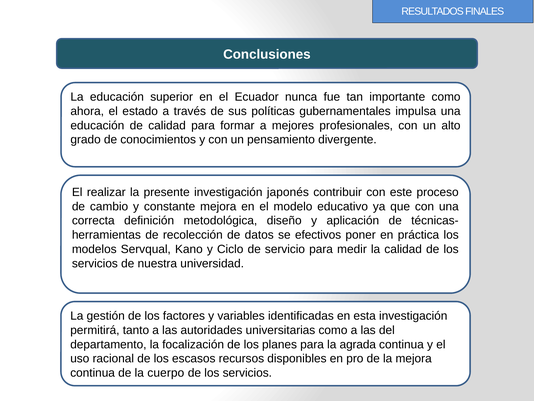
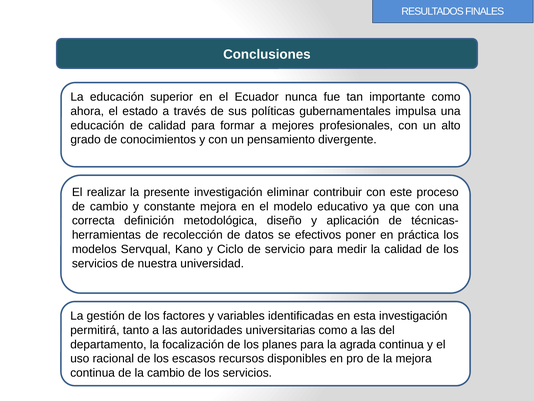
japonés: japonés -> eliminar
la cuerpo: cuerpo -> cambio
